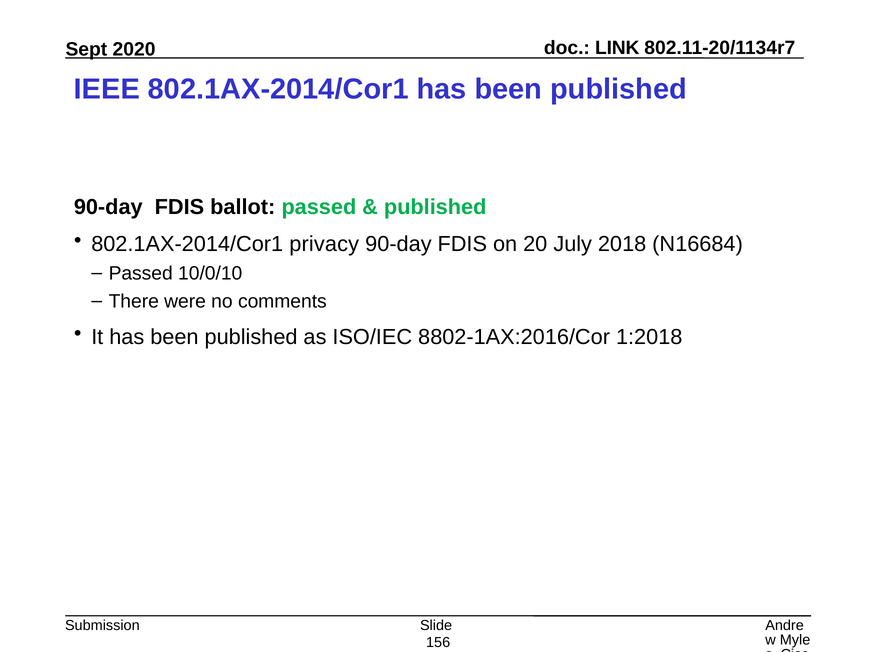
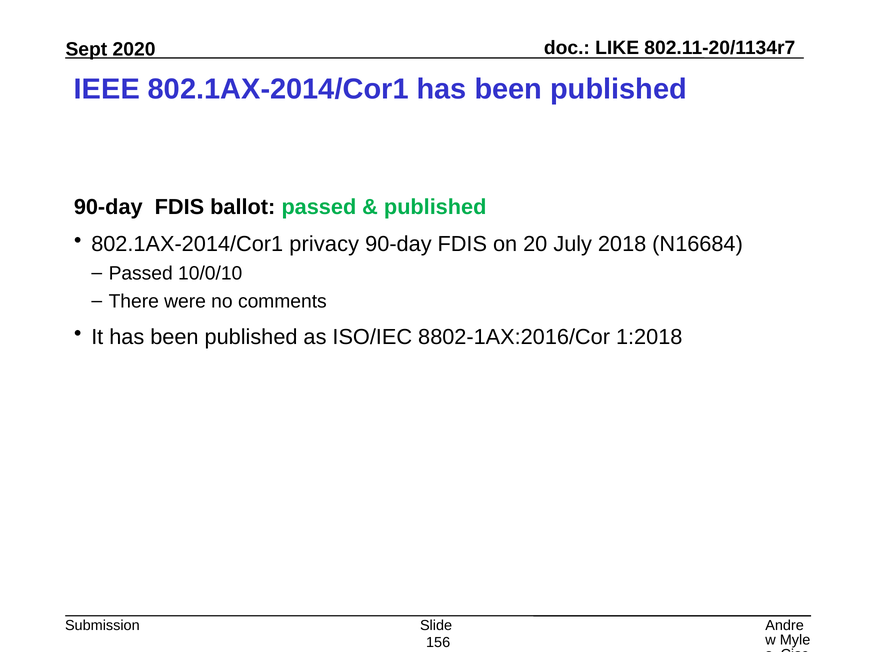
LINK: LINK -> LIKE
